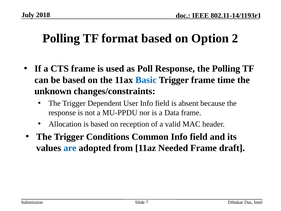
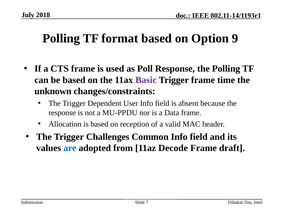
2: 2 -> 9
Basic colour: blue -> purple
Conditions: Conditions -> Challenges
Needed: Needed -> Decode
